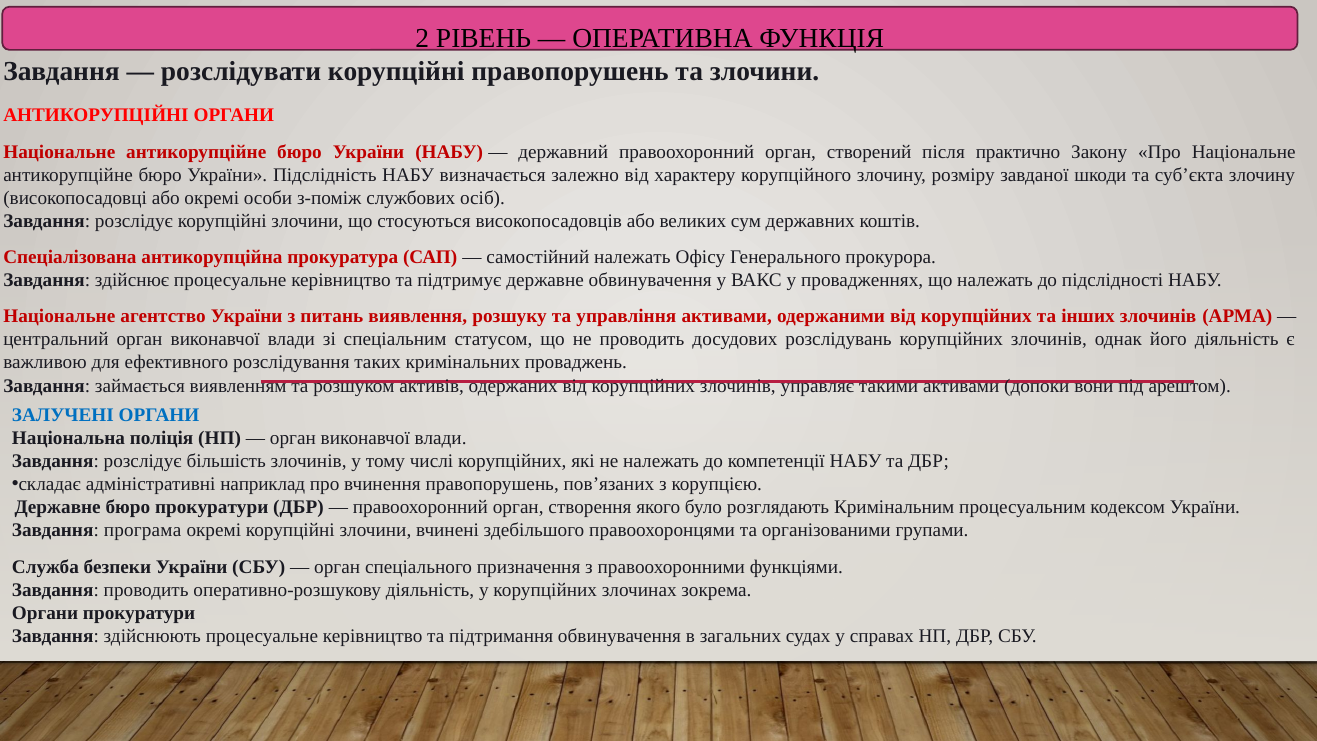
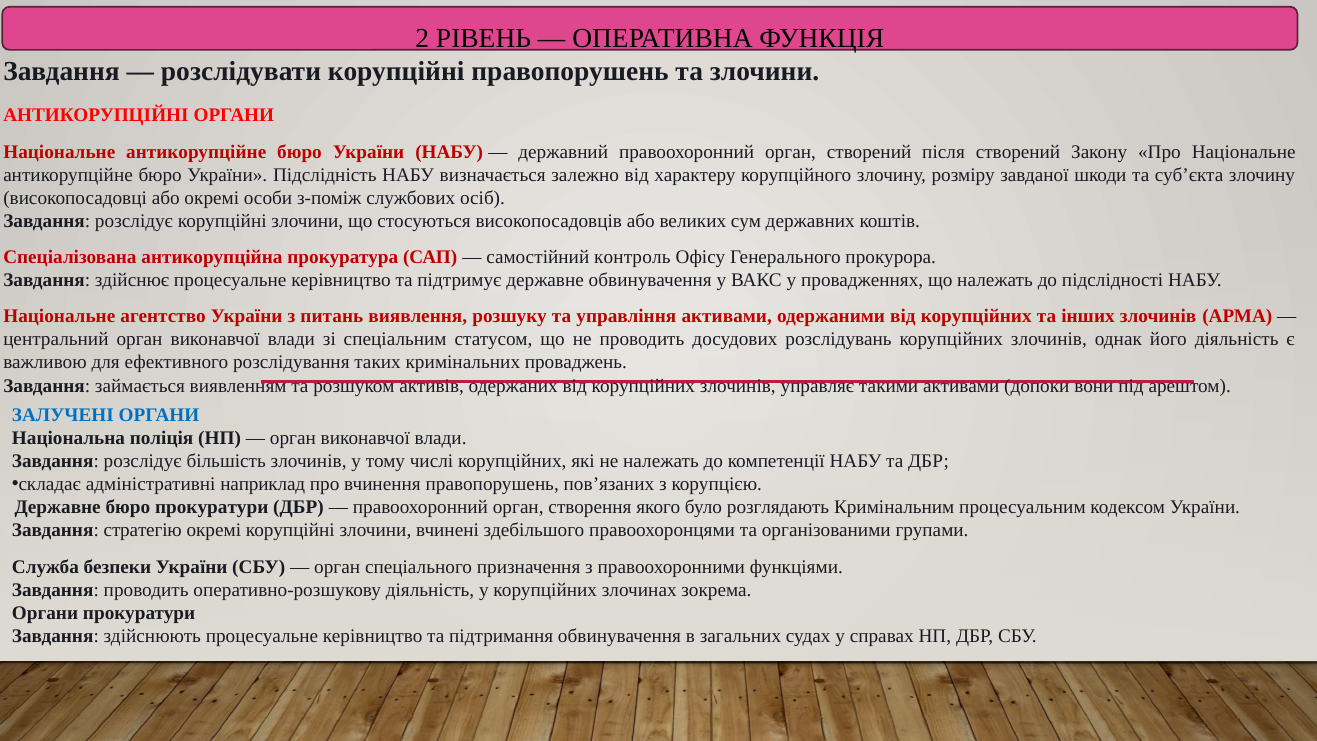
після практично: практично -> створений
самостійний належать: належать -> контроль
програма: програма -> стратегію
